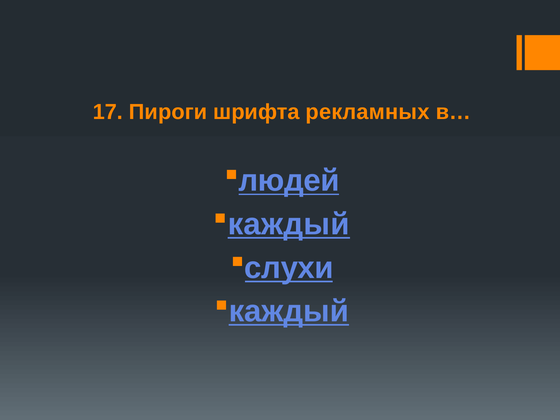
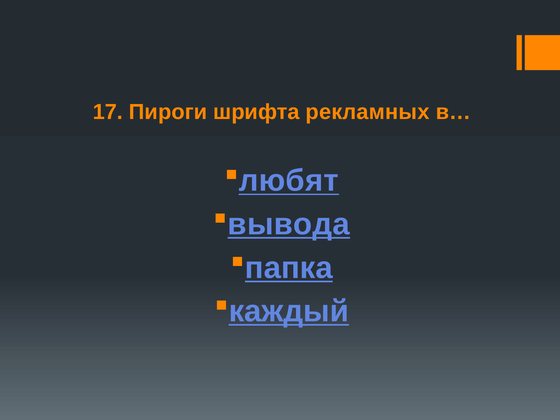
людей: людей -> любят
каждый at (289, 224): каждый -> вывода
слухи: слухи -> папка
